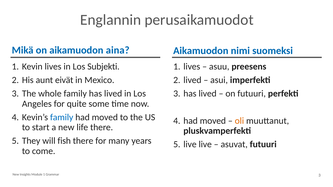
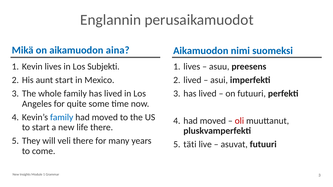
aunt eivät: eivät -> start
oli colour: orange -> red
fish: fish -> veli
live at (190, 145): live -> täti
